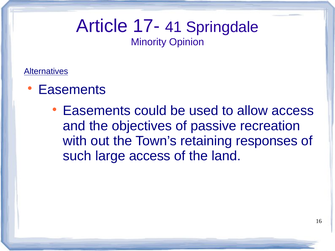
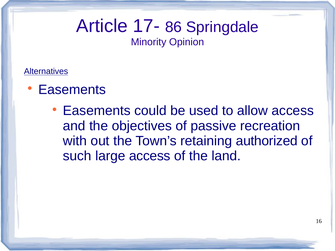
41: 41 -> 86
responses: responses -> authorized
